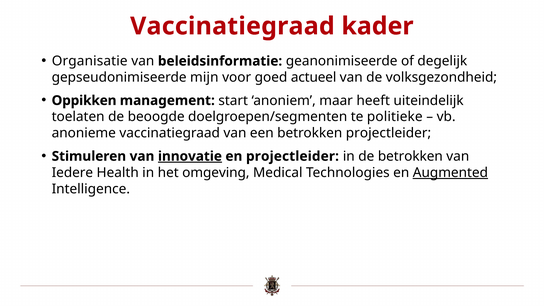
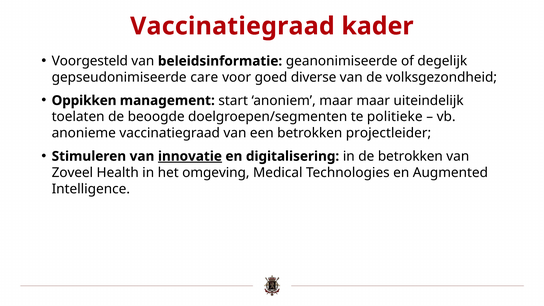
Organisatie: Organisatie -> Voorgesteld
mijn: mijn -> care
actueel: actueel -> diverse
maar heeft: heeft -> maar
en projectleider: projectleider -> digitalisering
Iedere: Iedere -> Zoveel
Augmented underline: present -> none
